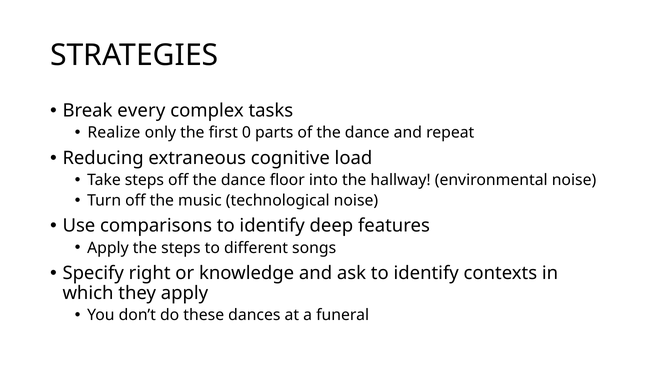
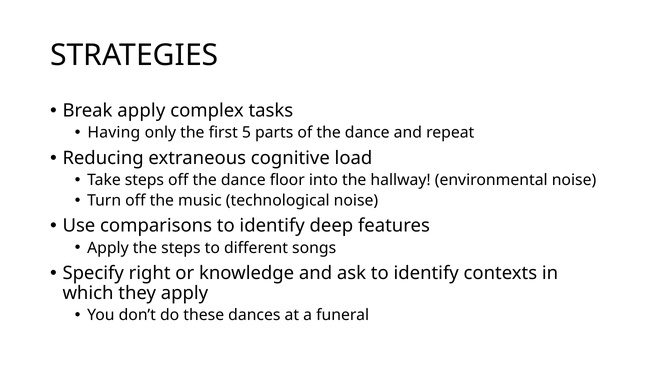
Break every: every -> apply
Realize: Realize -> Having
0: 0 -> 5
